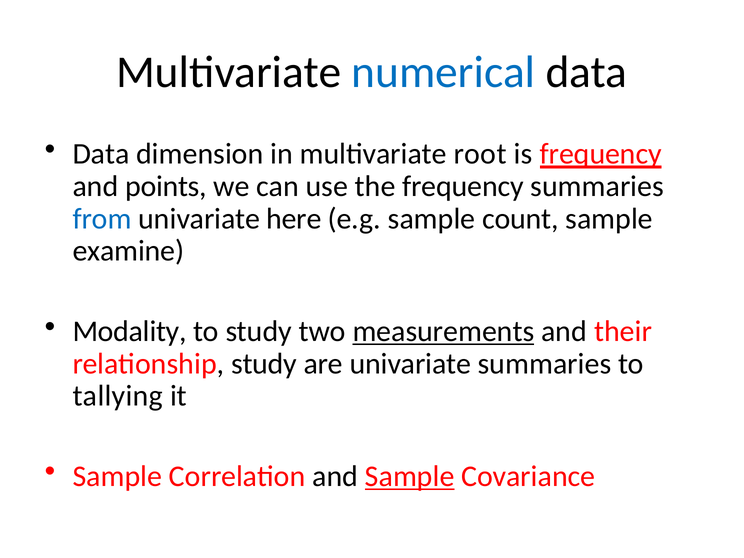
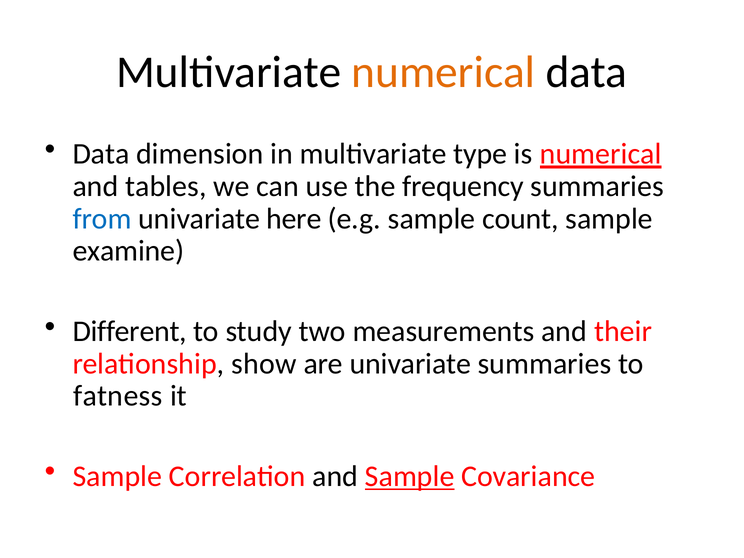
numerical at (443, 72) colour: blue -> orange
root: root -> type
is frequency: frequency -> numerical
points: points -> tables
Modality: Modality -> Different
measurements underline: present -> none
relationship study: study -> show
tallying: tallying -> fatness
